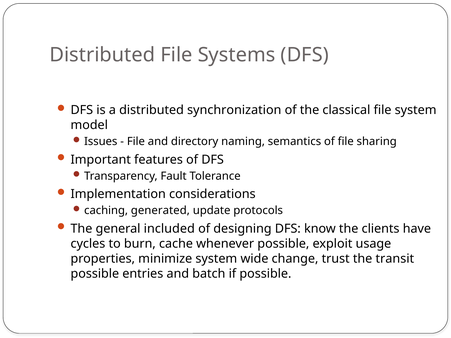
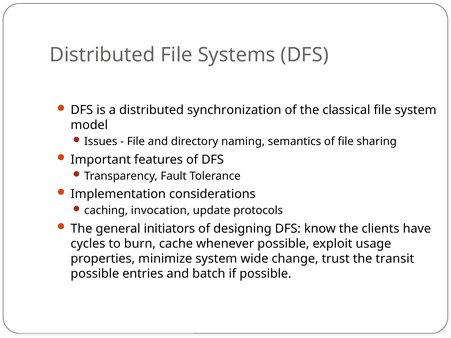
generated: generated -> invocation
included: included -> initiators
